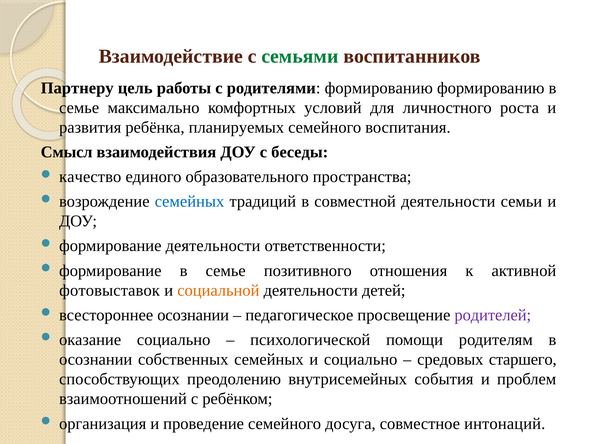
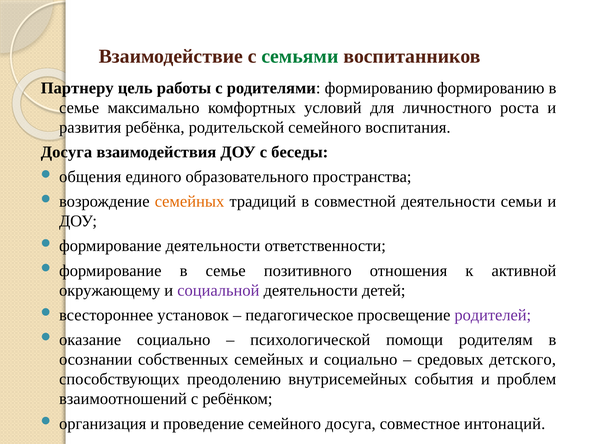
планируемых: планируемых -> родительской
Смысл at (67, 152): Смысл -> Досуга
качество: качество -> общения
семейных at (190, 201) colour: blue -> orange
фотовыставок: фотовыставок -> окружающему
социальной colour: orange -> purple
всестороннее осознании: осознании -> установок
старшего: старшего -> детского
